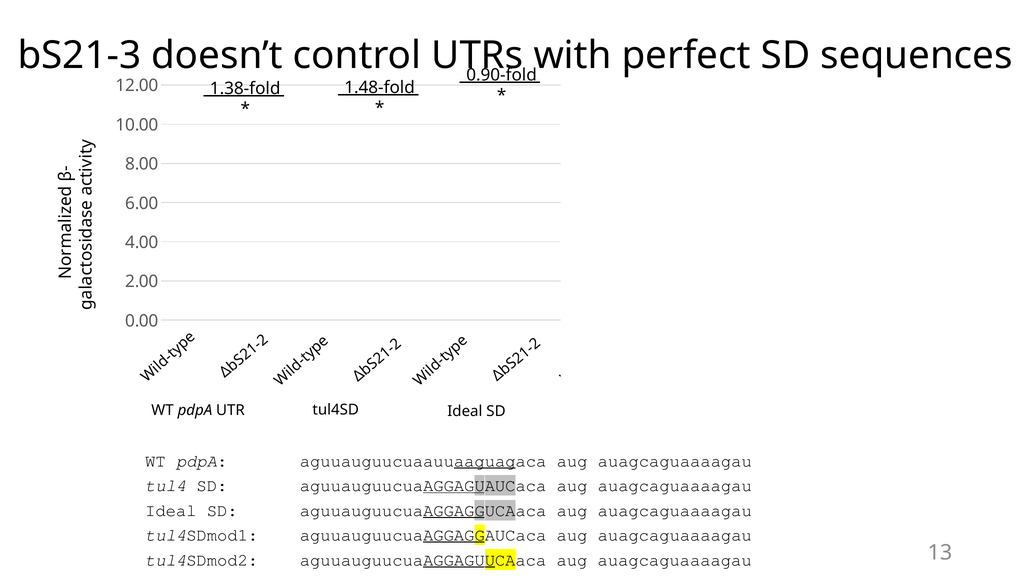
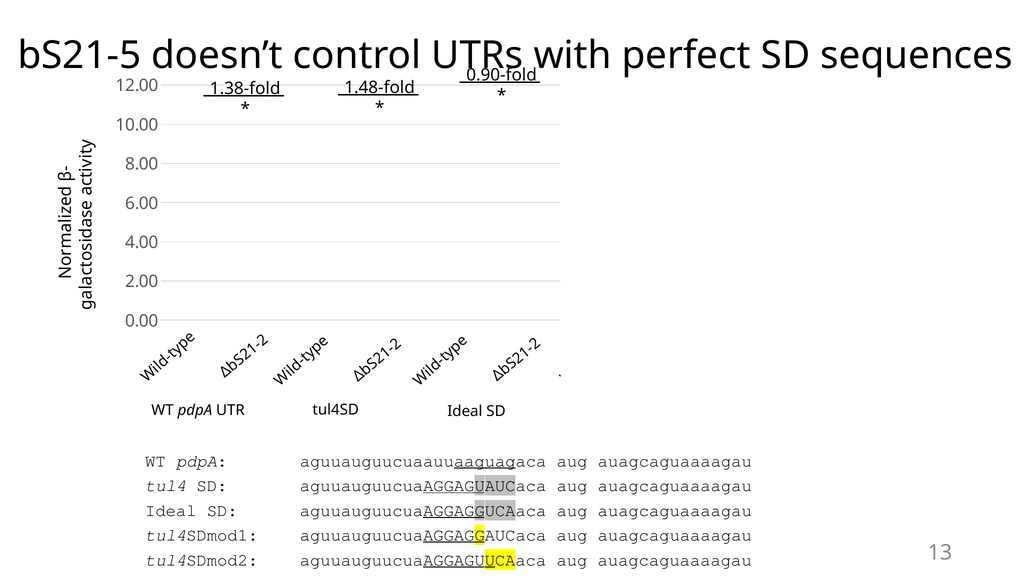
bS21-3: bS21-3 -> bS21-5
